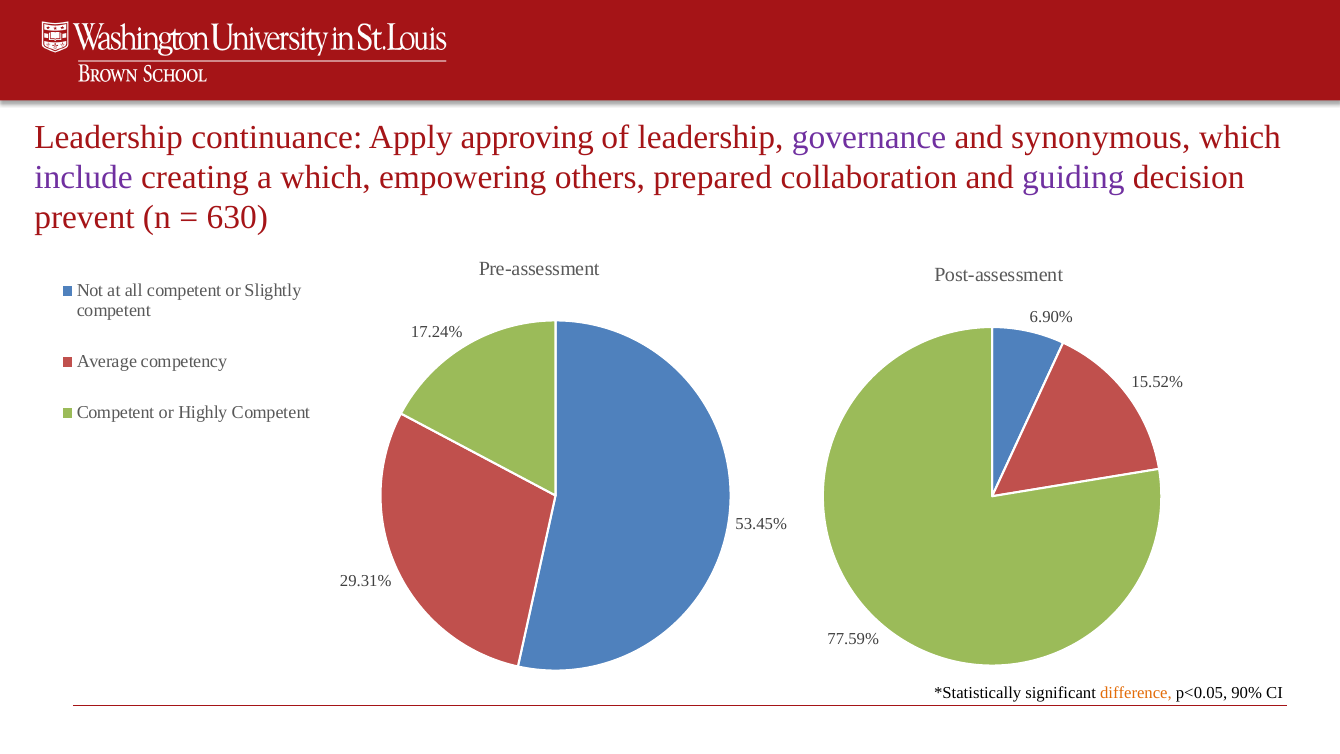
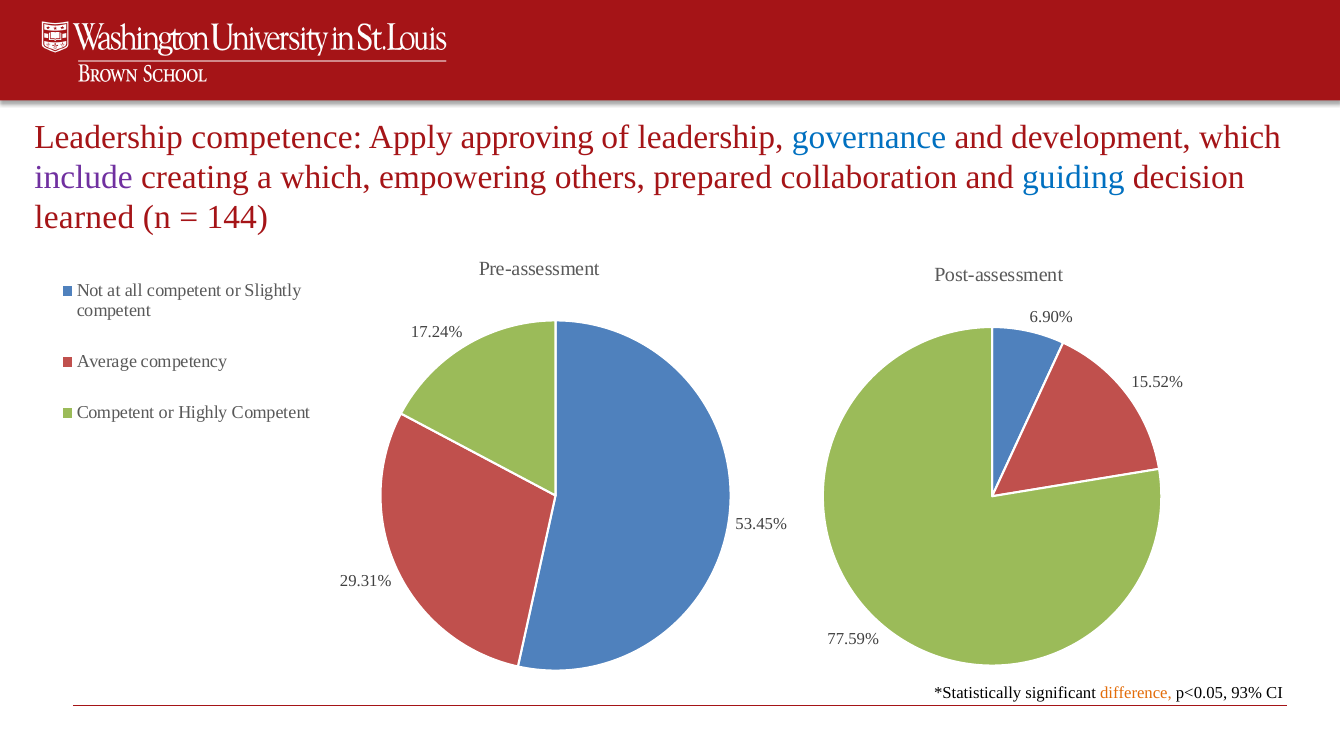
continuance: continuance -> competence
governance colour: purple -> blue
synonymous: synonymous -> development
guiding colour: purple -> blue
prevent: prevent -> learned
630: 630 -> 144
90%: 90% -> 93%
